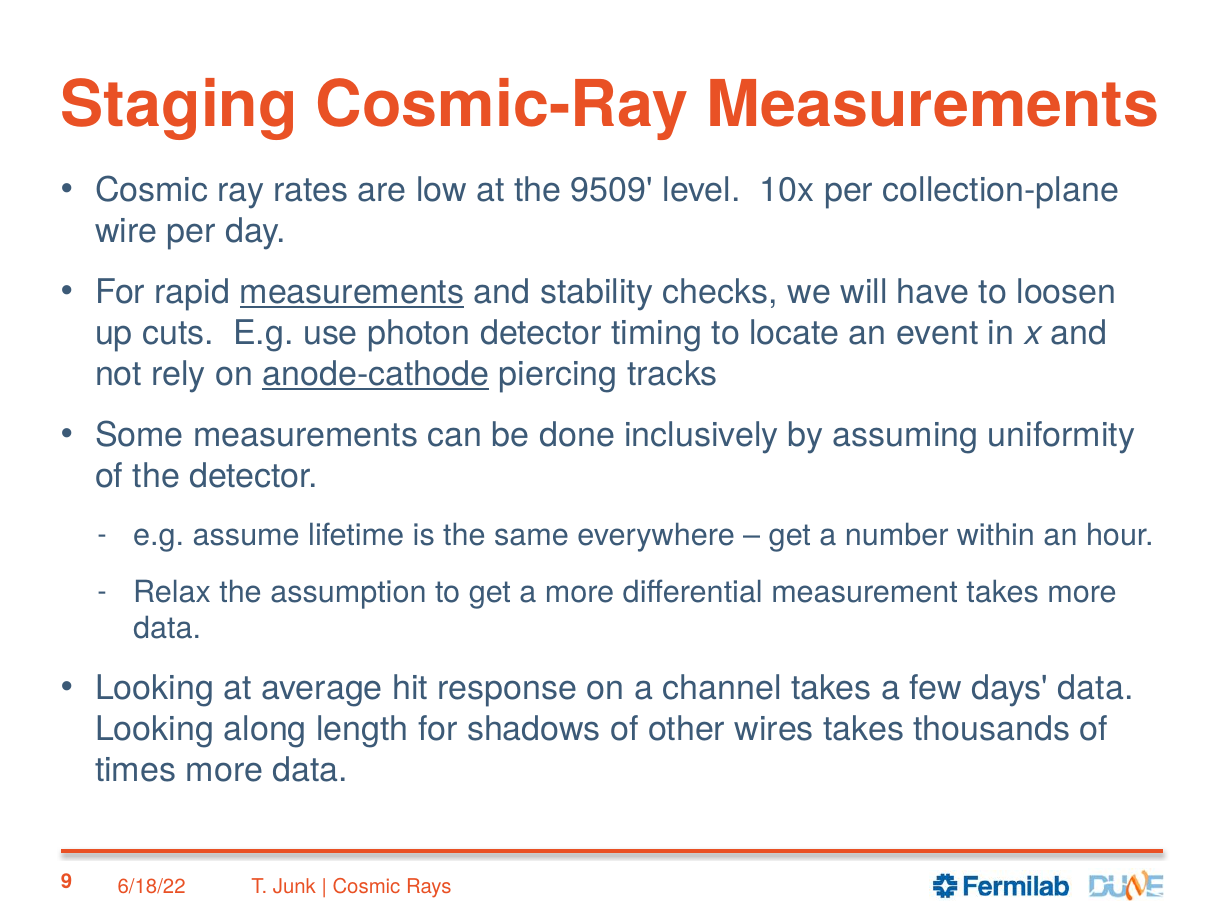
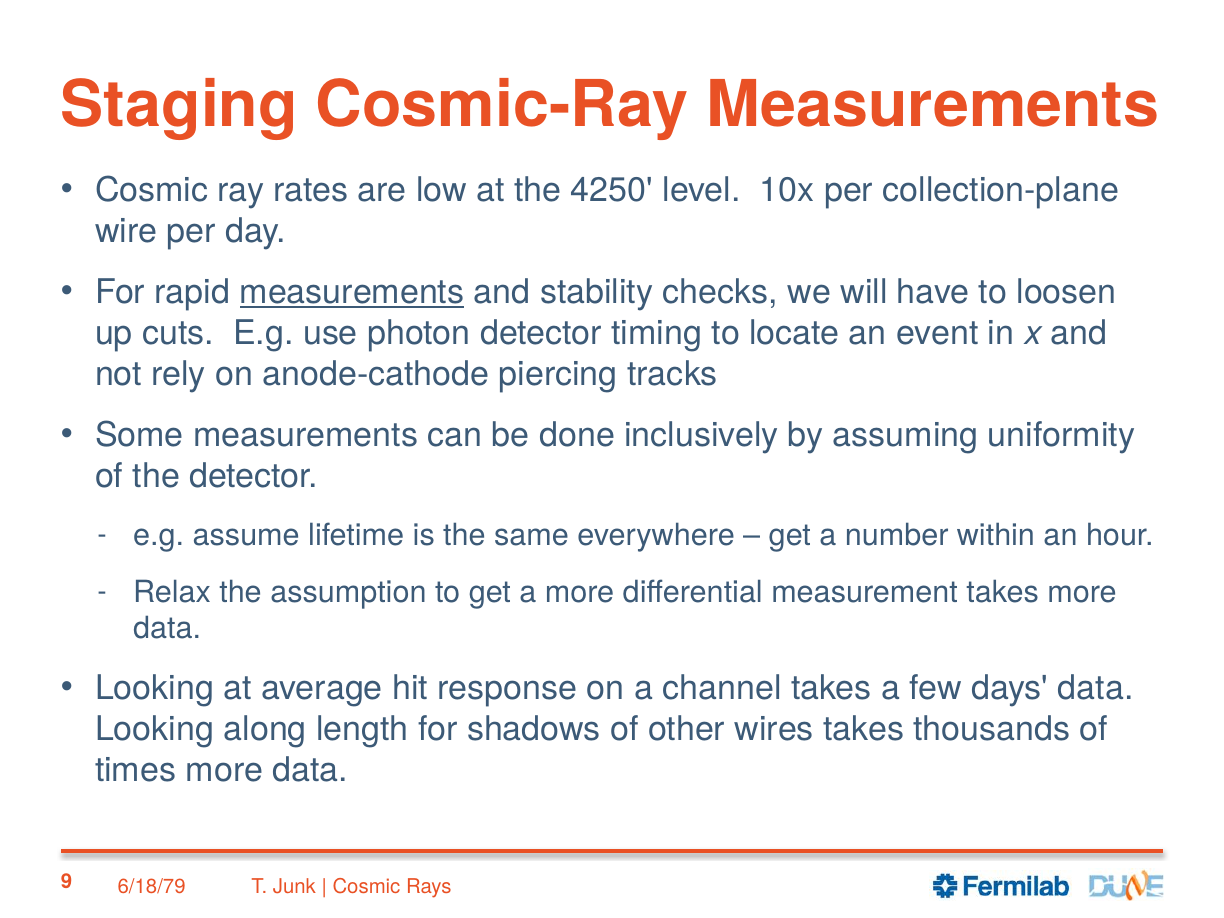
9509: 9509 -> 4250
anode-cathode underline: present -> none
6/18/22: 6/18/22 -> 6/18/79
